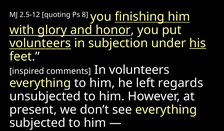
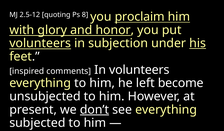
finishing: finishing -> proclaim
regards: regards -> become
don’t underline: none -> present
